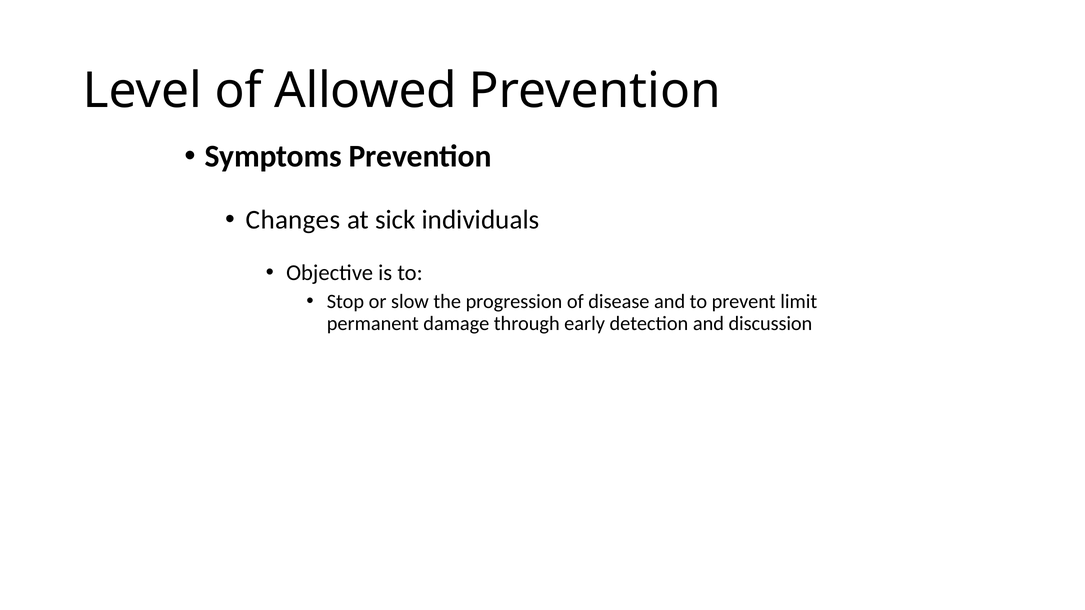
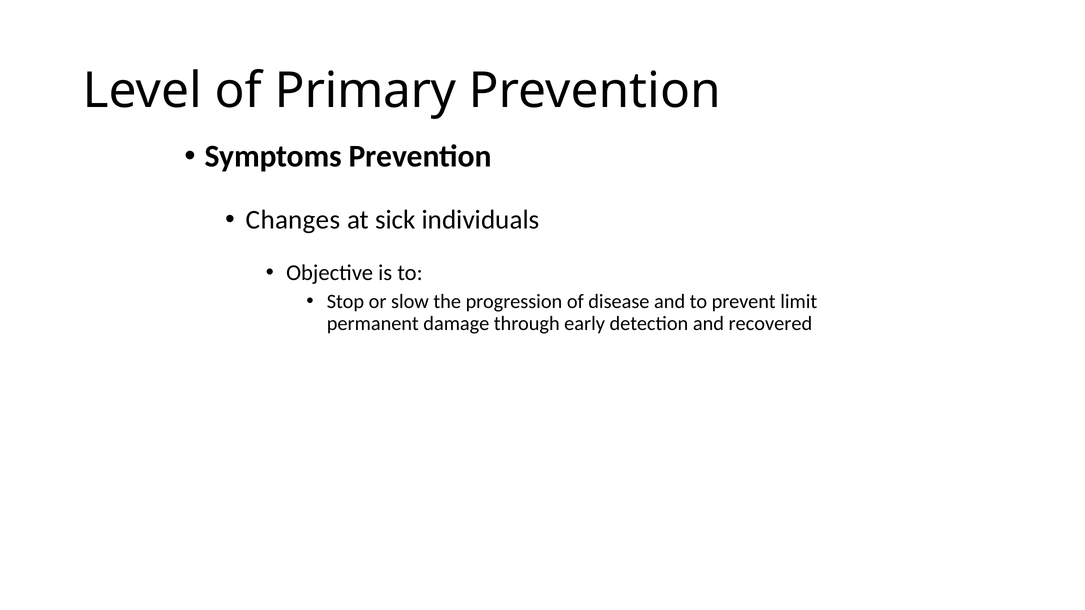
Allowed: Allowed -> Primary
discussion: discussion -> recovered
